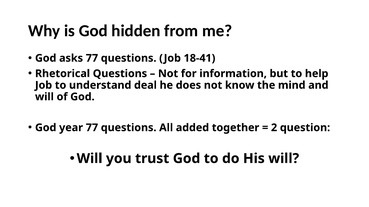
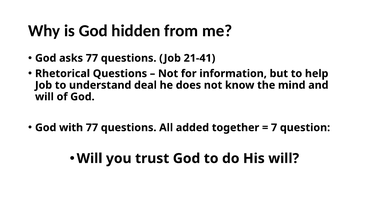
18-41: 18-41 -> 21-41
year: year -> with
2: 2 -> 7
